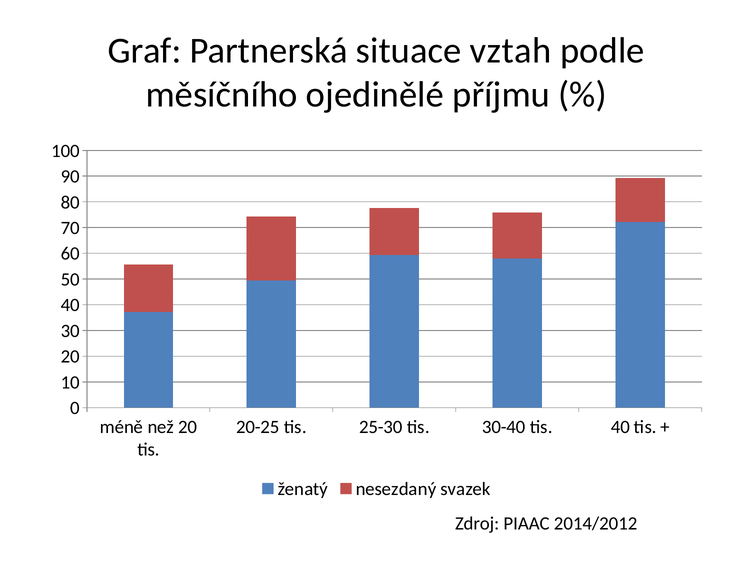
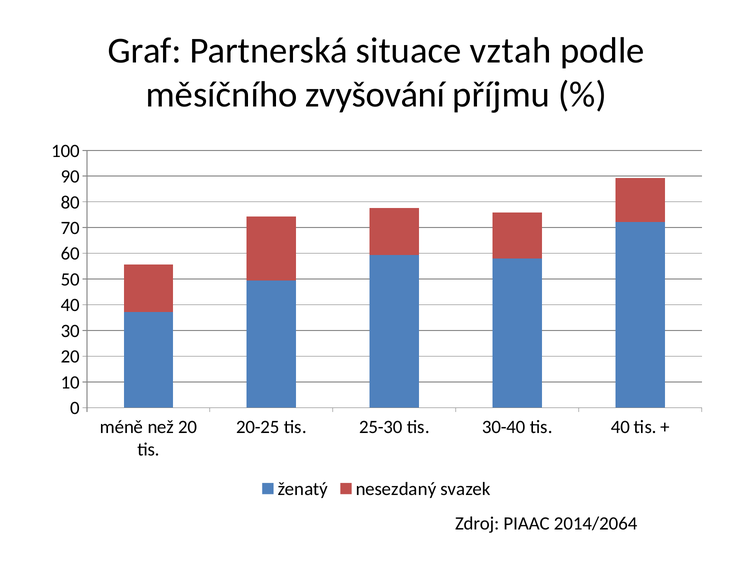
ojedinělé: ojedinělé -> zvyšování
2014/2012: 2014/2012 -> 2014/2064
